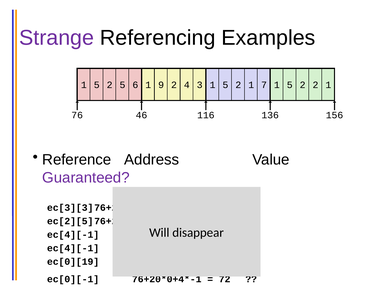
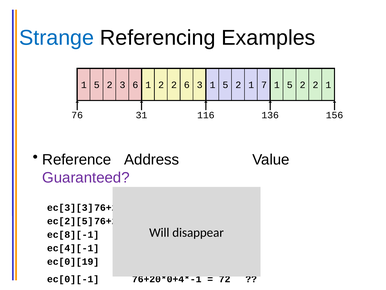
Strange colour: purple -> blue
2 5: 5 -> 3
1 9: 9 -> 2
2 4: 4 -> 6
46: 46 -> 31
ec[4][-1 at (73, 234): ec[4][-1 -> ec[8][-1
